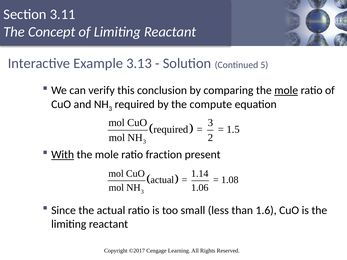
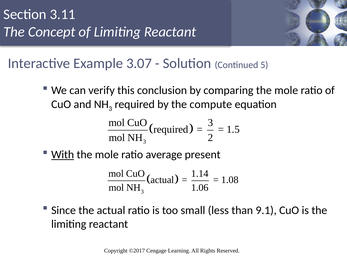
3.13: 3.13 -> 3.07
mole at (286, 90) underline: present -> none
fraction: fraction -> average
1.6: 1.6 -> 9.1
